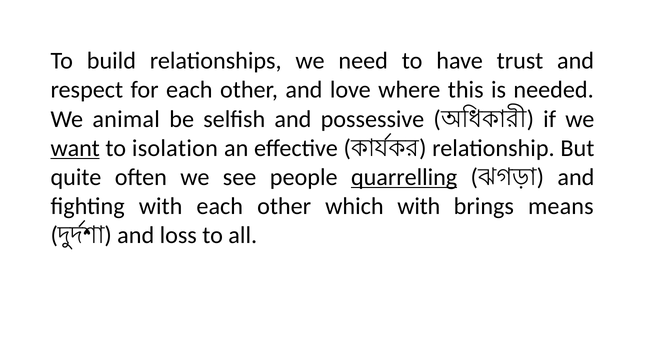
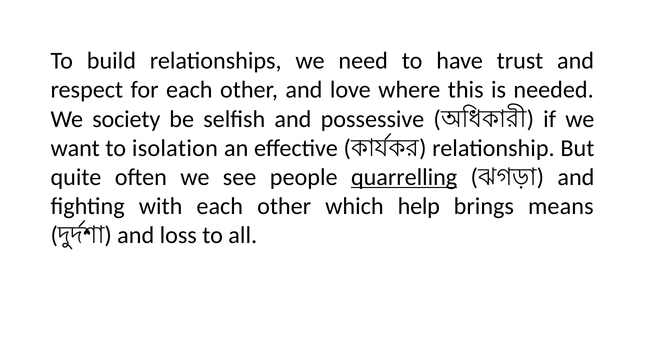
animal: animal -> society
want underline: present -> none
which with: with -> help
